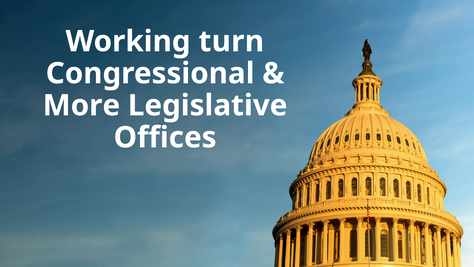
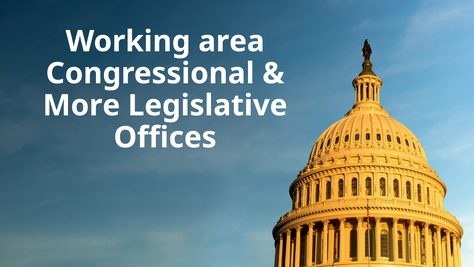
turn: turn -> area
